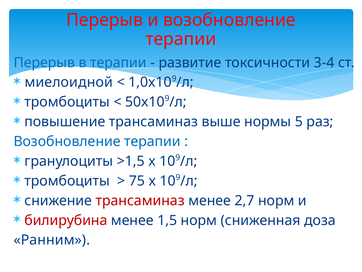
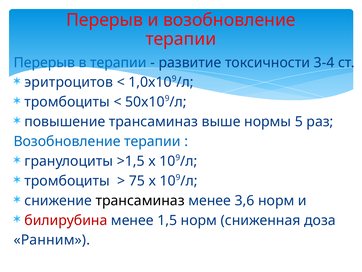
миелоидной: миелоидной -> эритроцитов
трансаминаз at (140, 200) colour: red -> black
2,7: 2,7 -> 3,6
